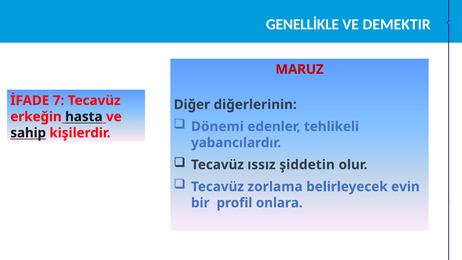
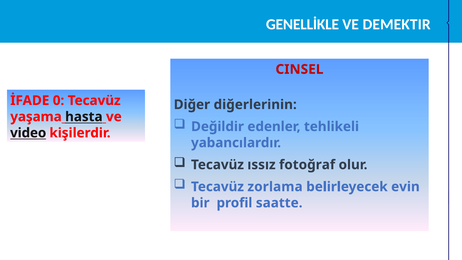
MARUZ: MARUZ -> CINSEL
7: 7 -> 0
erkeğin: erkeğin -> yaşama
Dönemi: Dönemi -> Değildir
sahip: sahip -> video
şiddetin: şiddetin -> fotoğraf
onlara: onlara -> saatte
